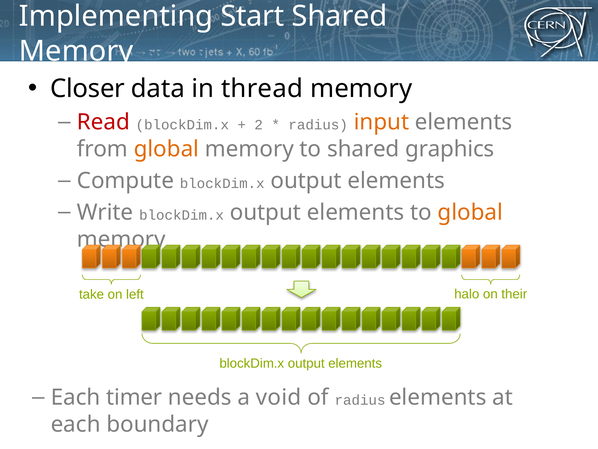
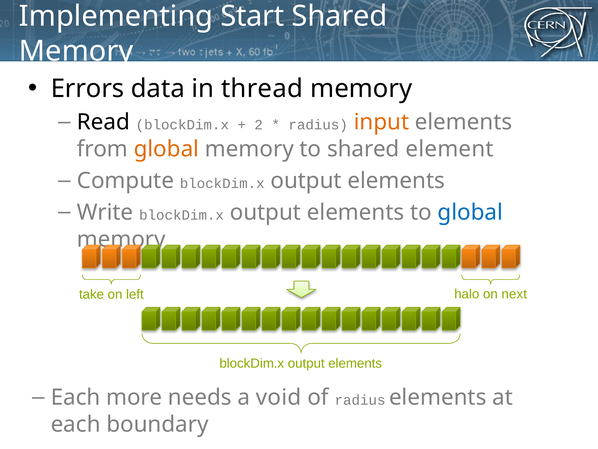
Closer: Closer -> Errors
Read colour: red -> black
graphics: graphics -> element
global at (470, 212) colour: orange -> blue
their: their -> next
timer: timer -> more
